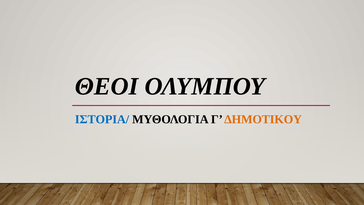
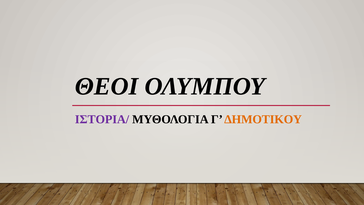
ΙΣΤΟΡΙΑ/ colour: blue -> purple
